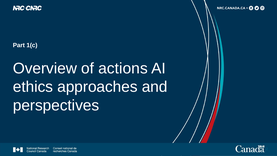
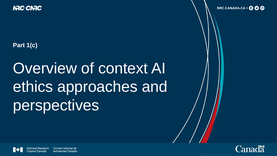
actions: actions -> context
